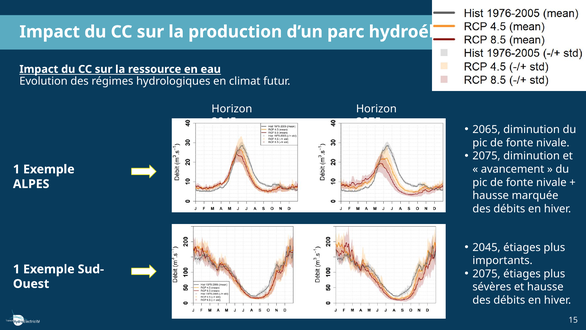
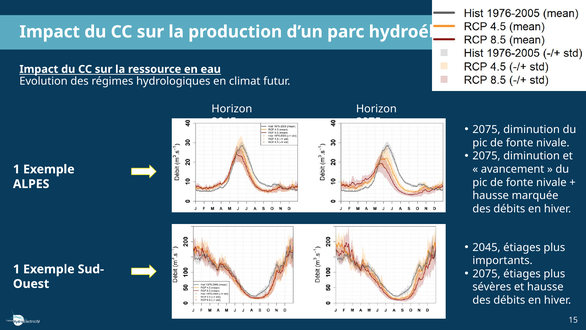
2065 at (486, 129): 2065 -> 2075
